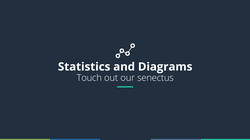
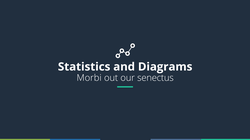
Touch: Touch -> Morbi
